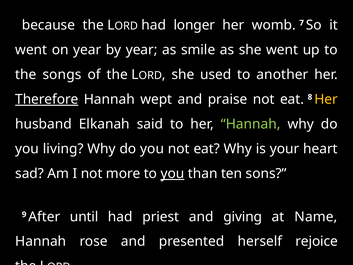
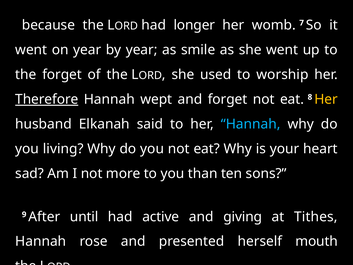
the songs: songs -> forget
another: another -> worship
and praise: praise -> forget
Hannah at (251, 124) colour: light green -> light blue
you at (172, 173) underline: present -> none
priest: priest -> active
Name: Name -> Tithes
rejoice: rejoice -> mouth
